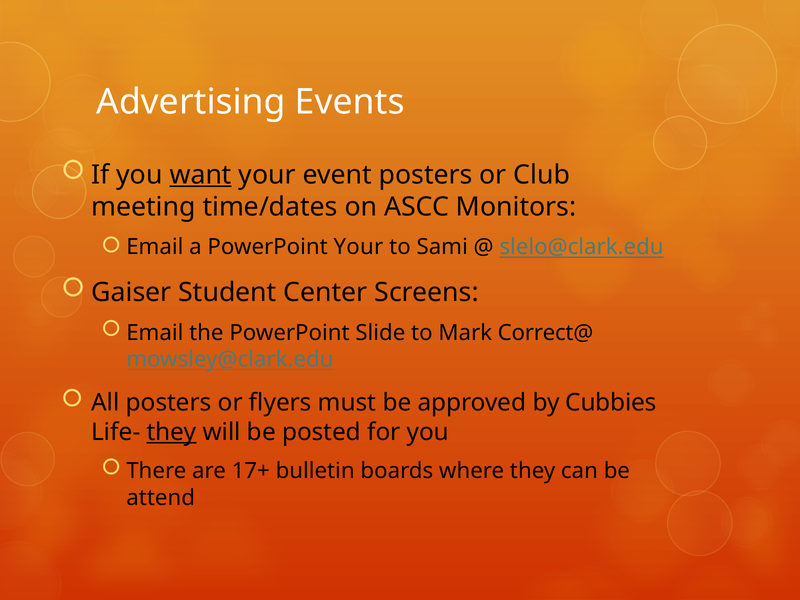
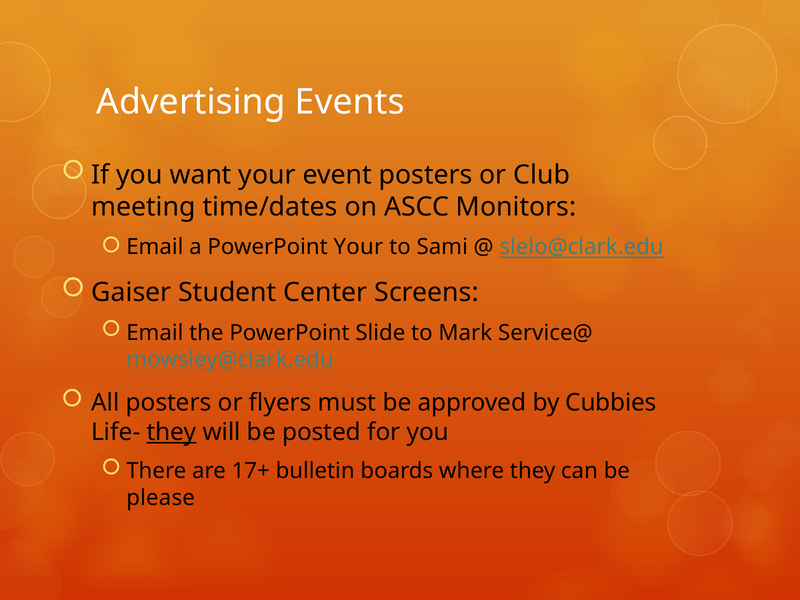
want underline: present -> none
Correct@: Correct@ -> Service@
attend: attend -> please
